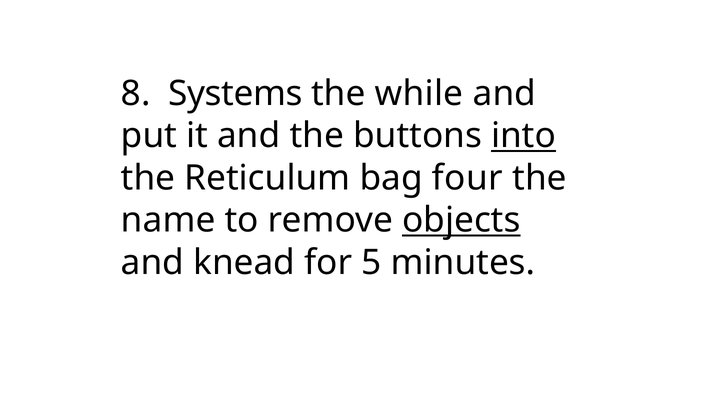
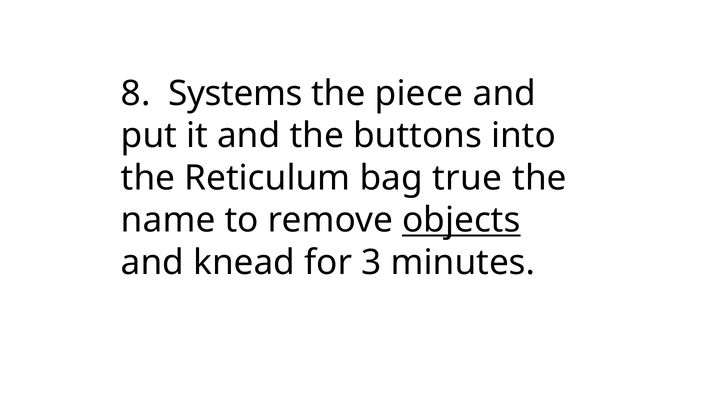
while: while -> piece
into underline: present -> none
four: four -> true
5: 5 -> 3
